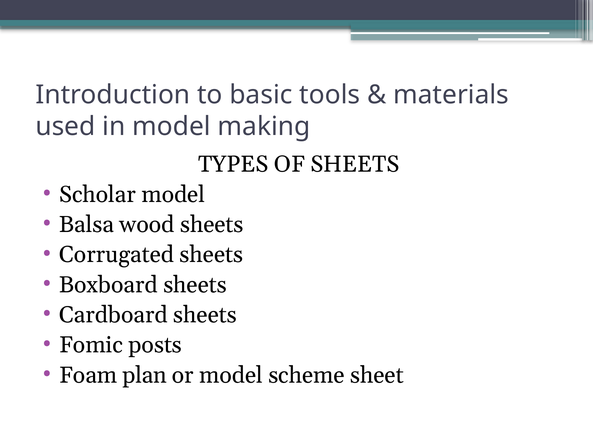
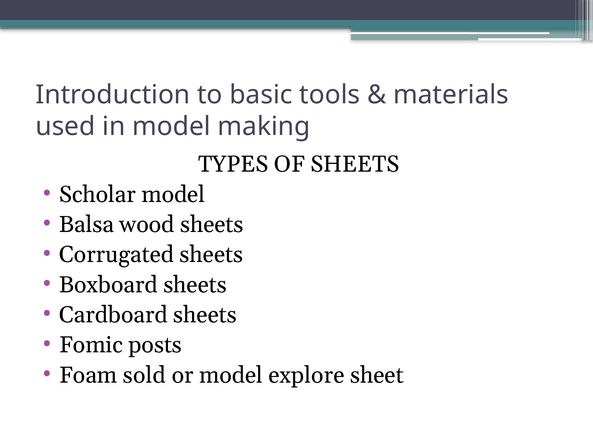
plan: plan -> sold
scheme: scheme -> explore
